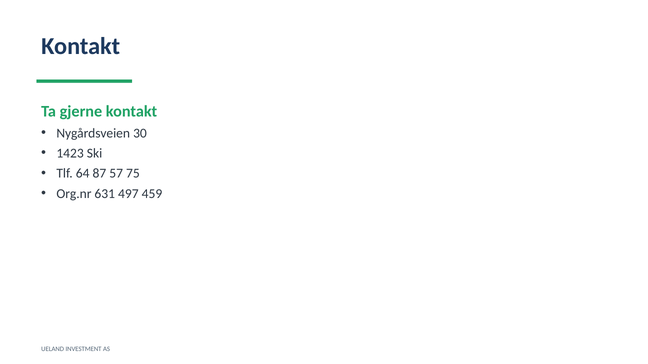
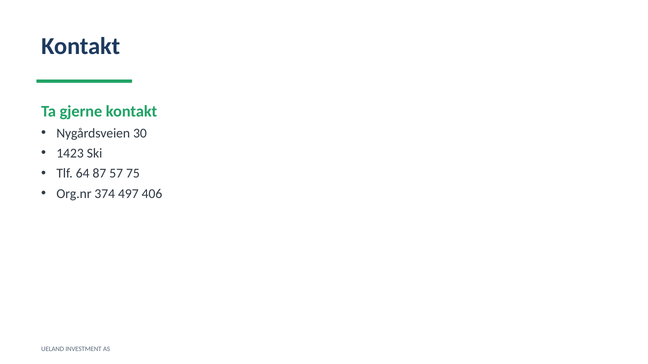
631: 631 -> 374
459: 459 -> 406
